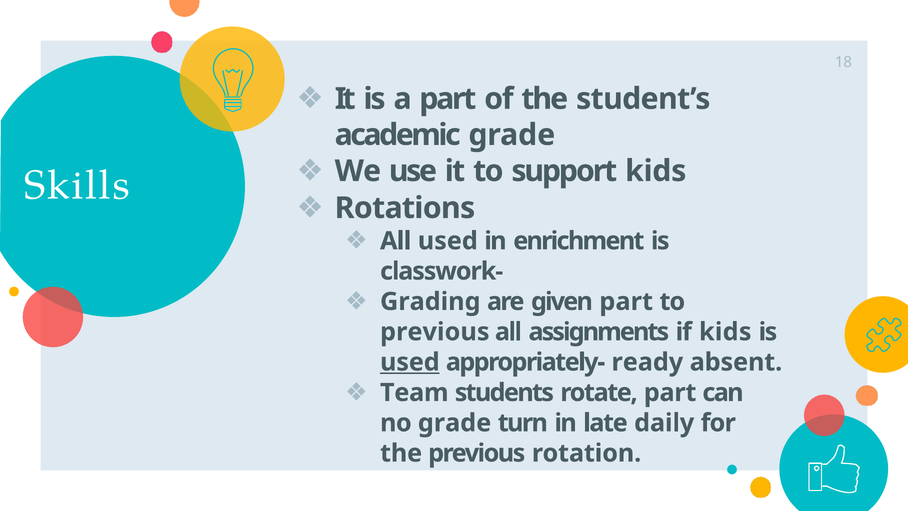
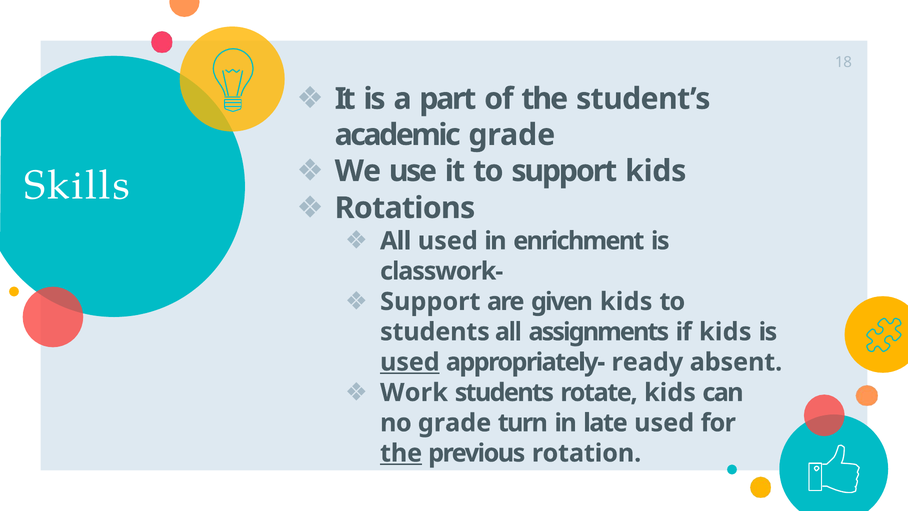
Grading at (430, 301): Grading -> Support
given part: part -> kids
previous at (435, 332): previous -> students
Team: Team -> Work
rotate part: part -> kids
late daily: daily -> used
the at (401, 453) underline: none -> present
